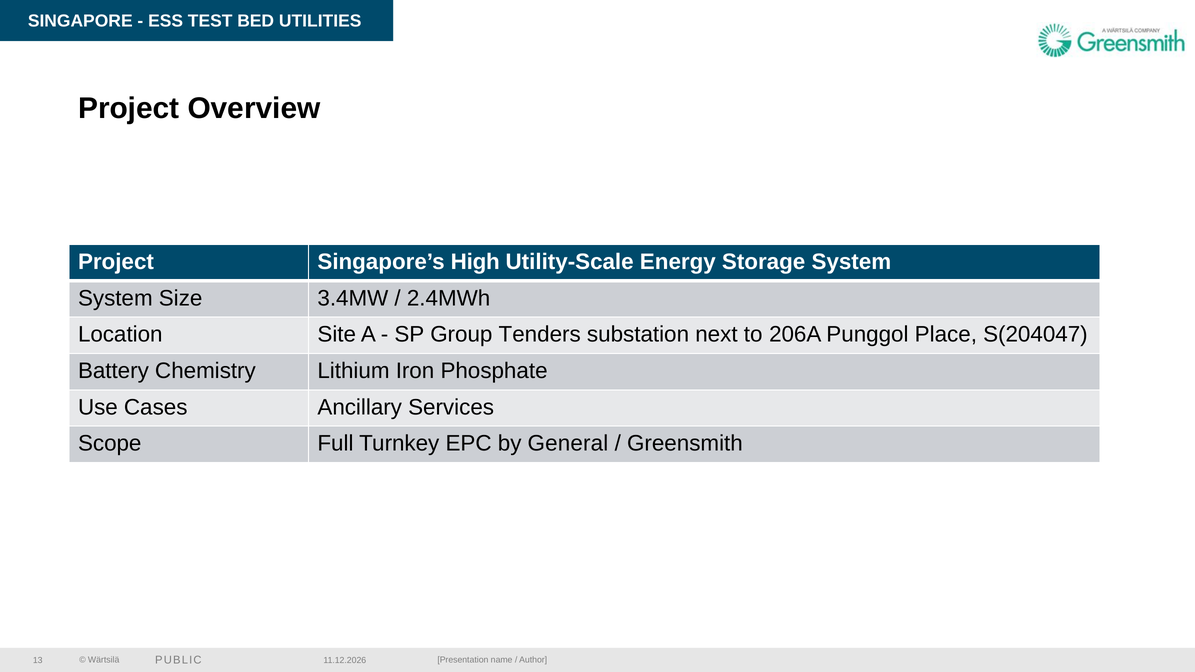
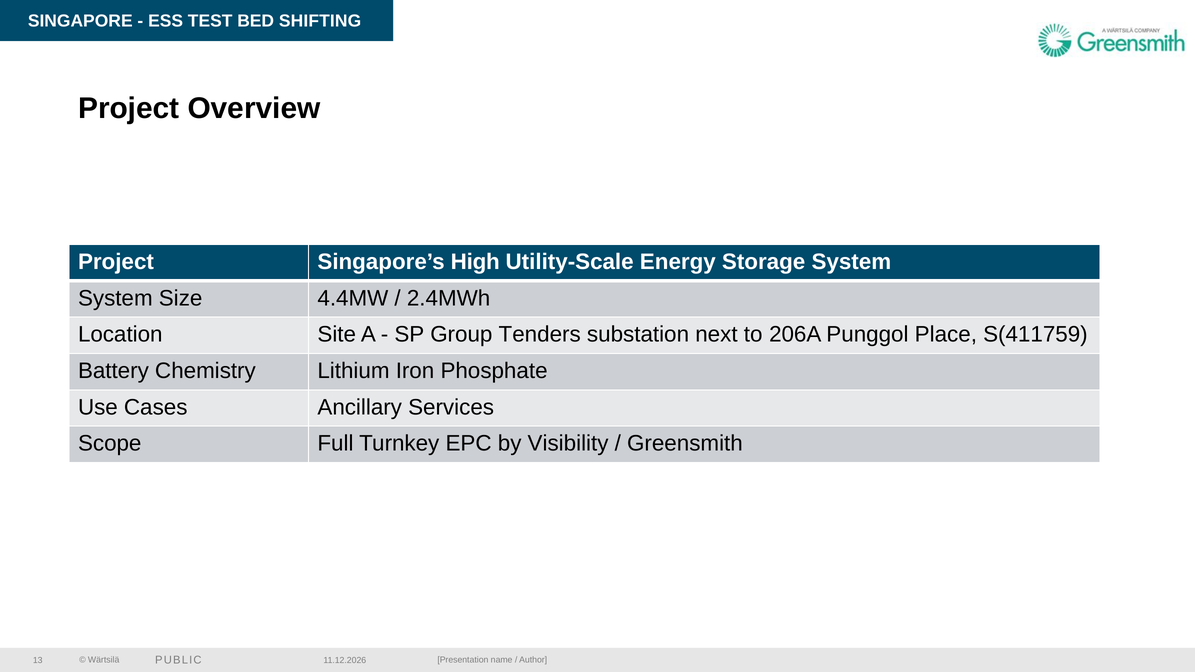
UTILITIES: UTILITIES -> SHIFTING
3.4MW: 3.4MW -> 4.4MW
S(204047: S(204047 -> S(411759
General: General -> Visibility
